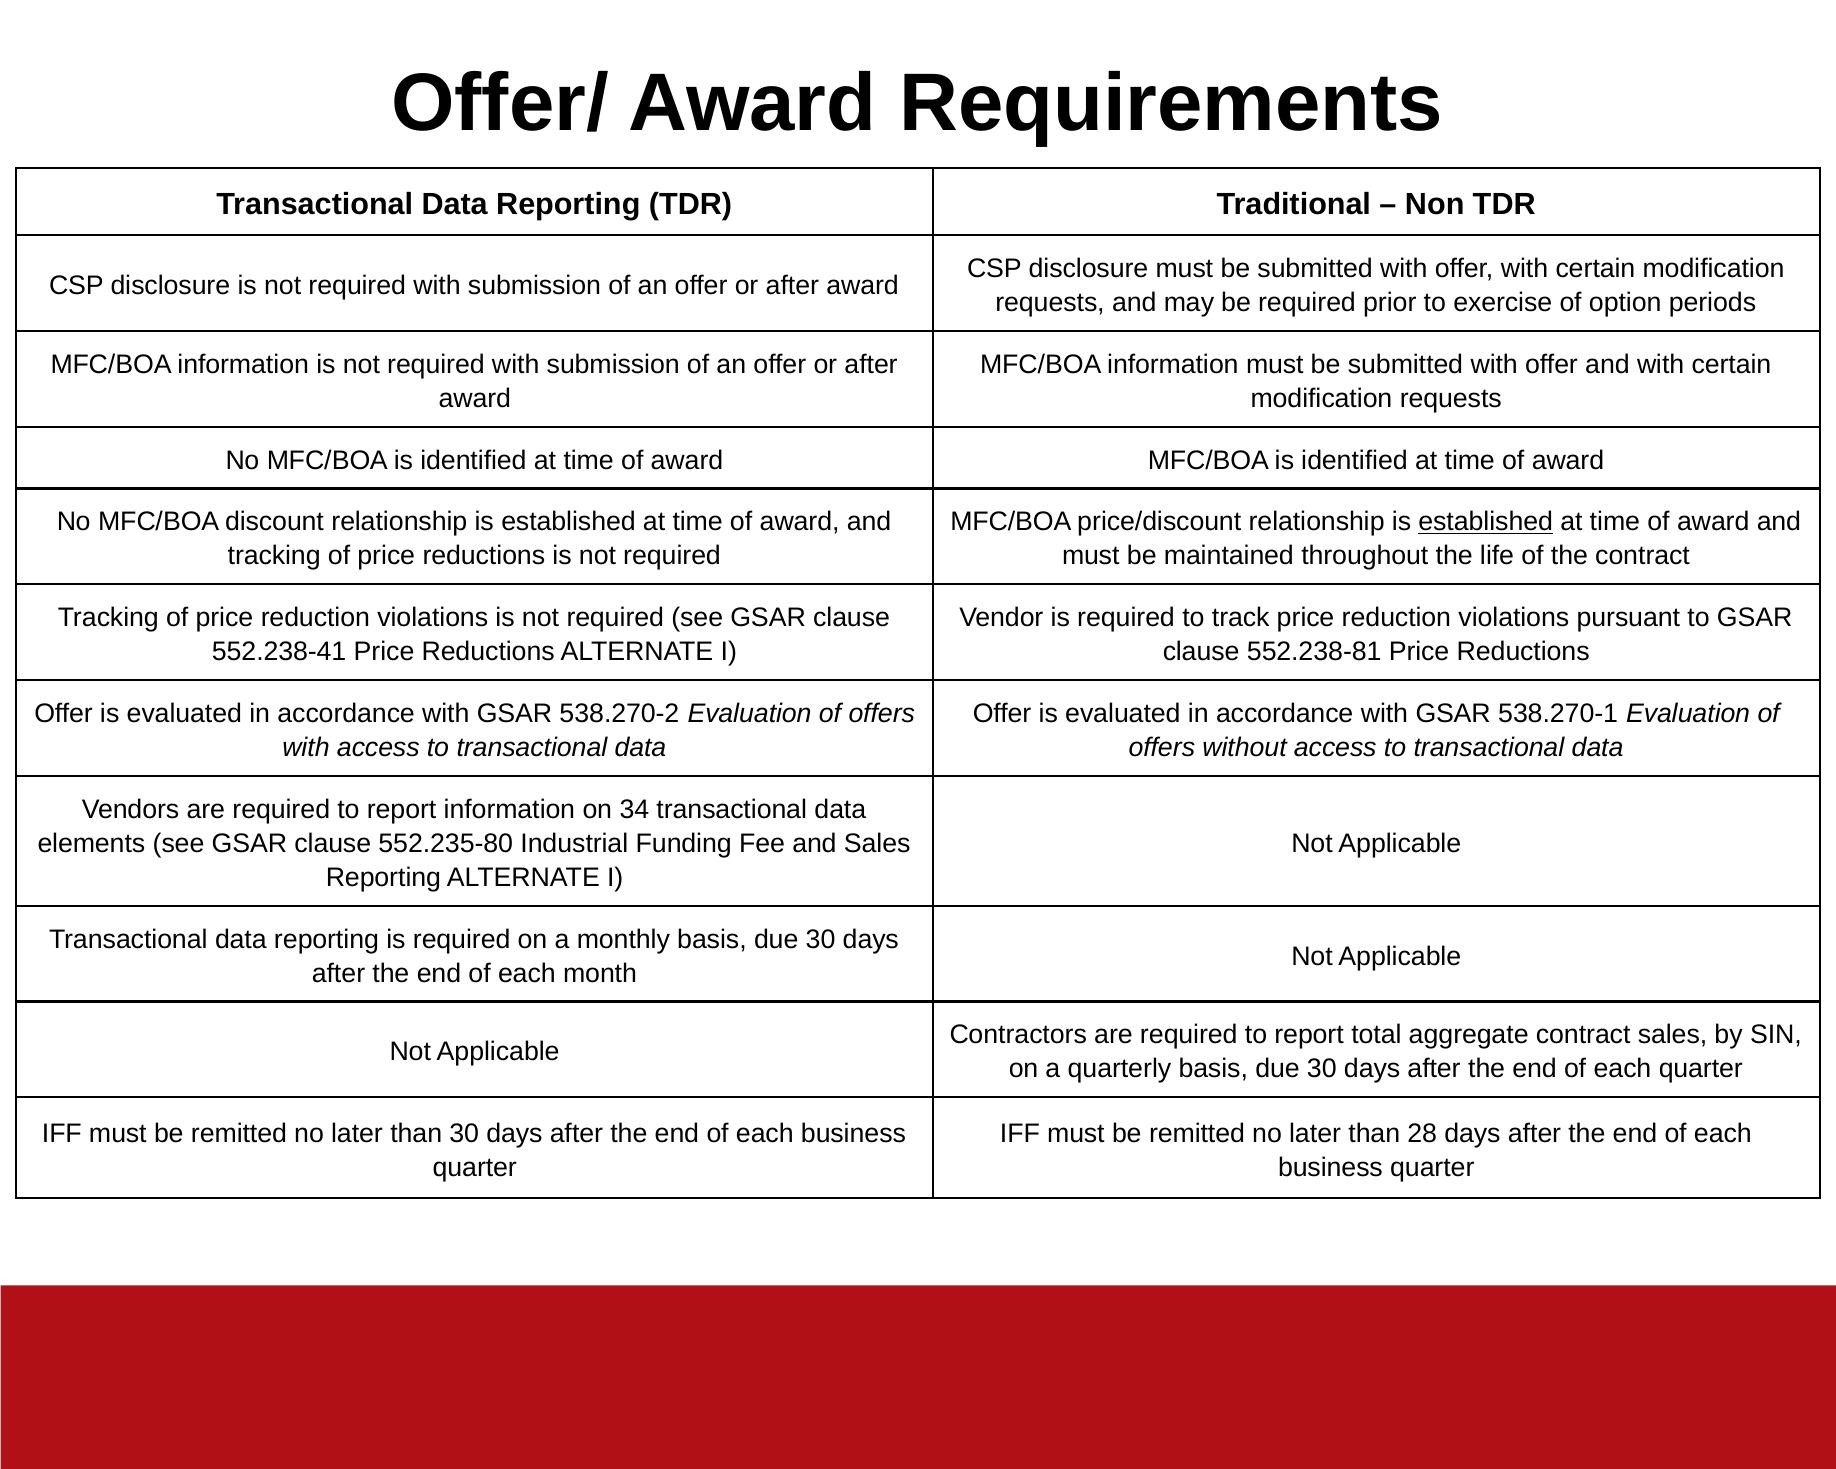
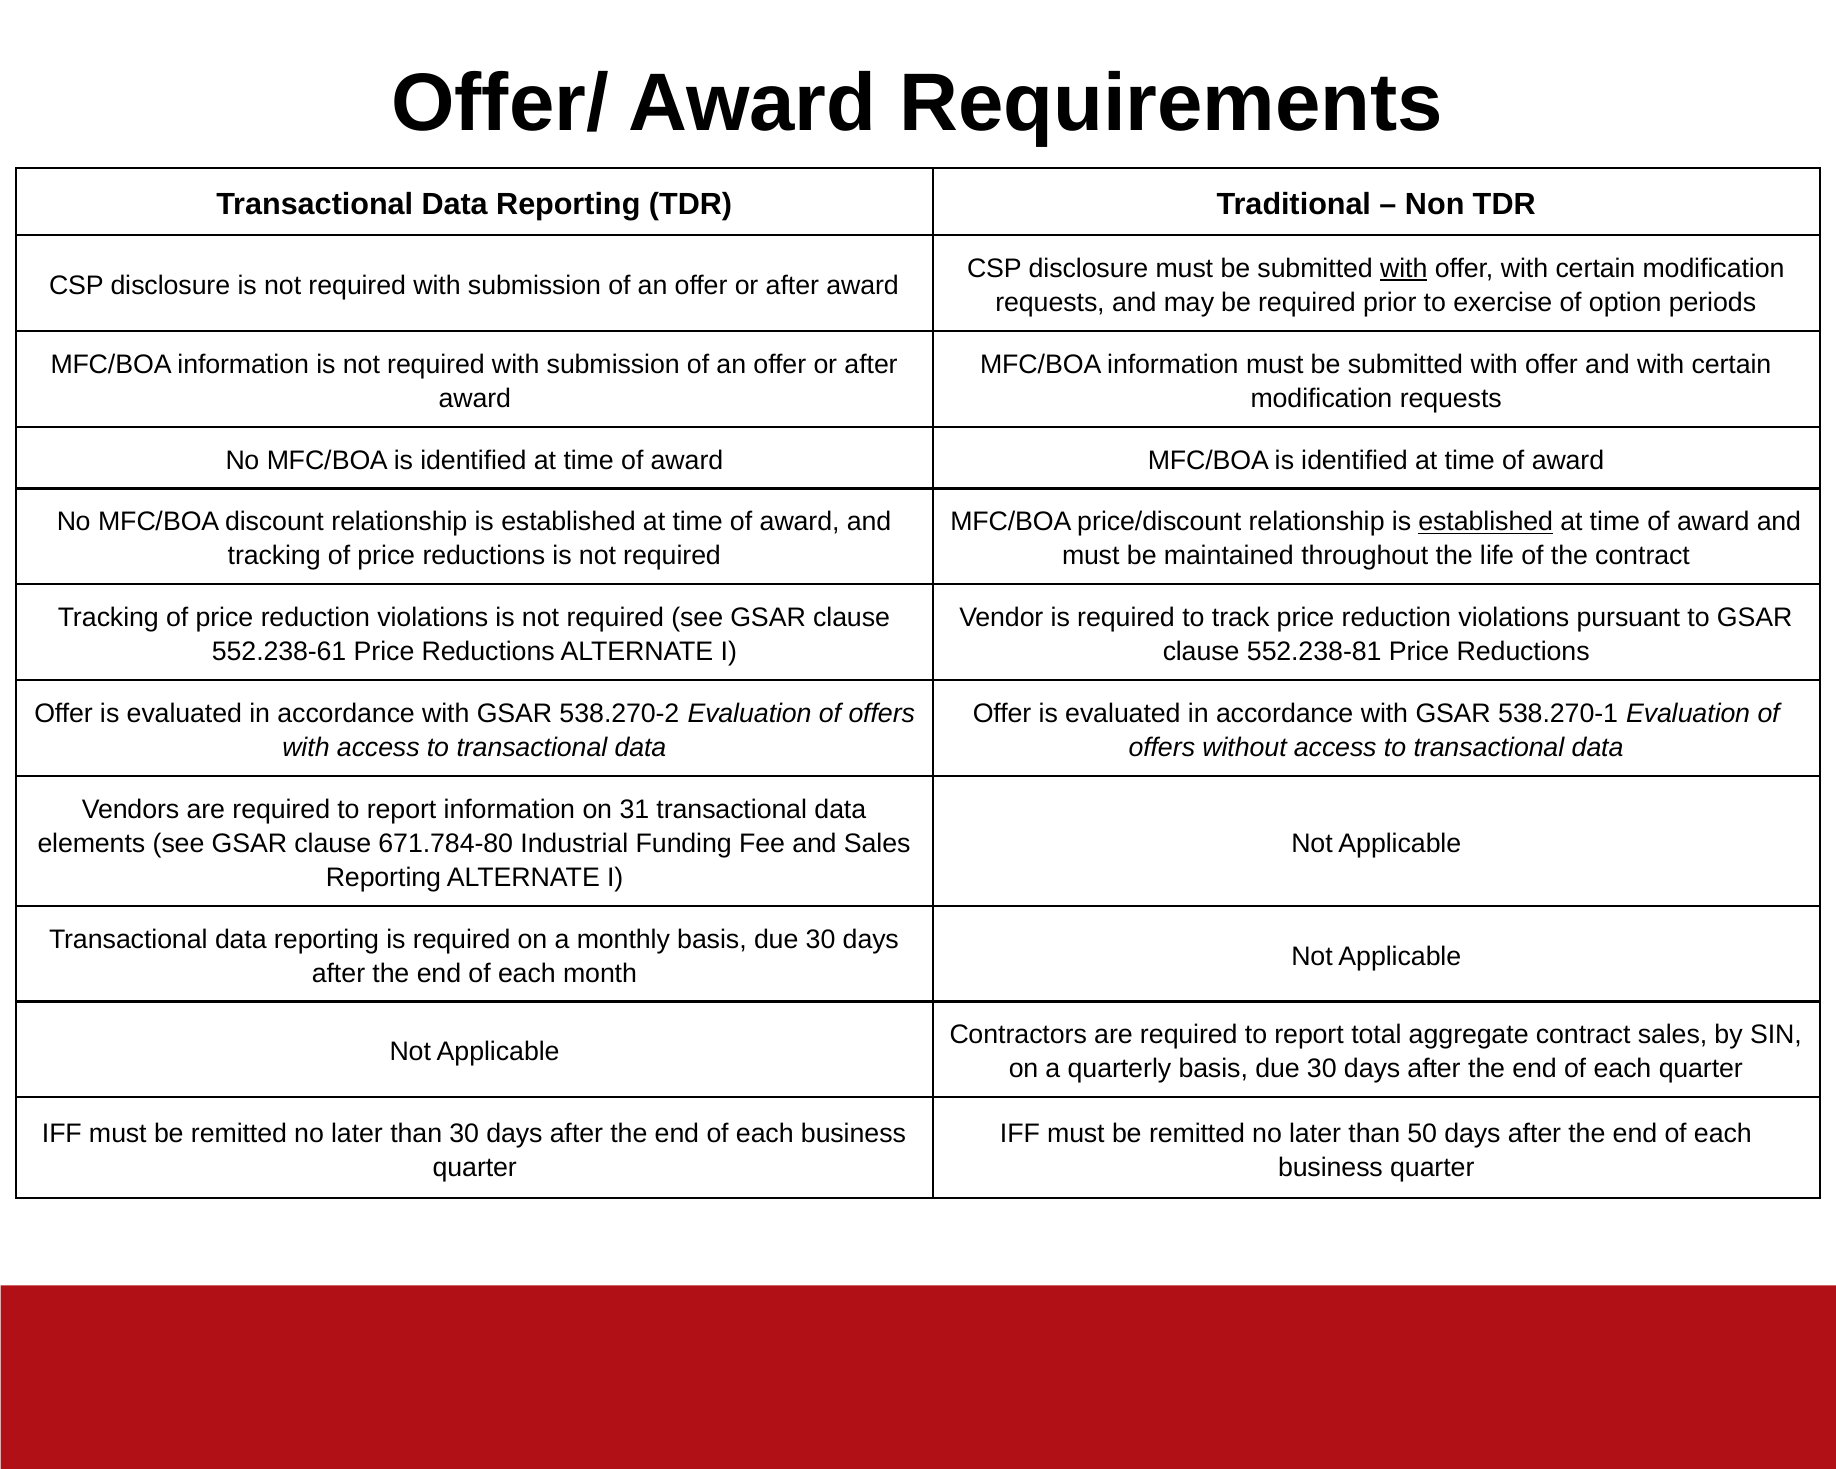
with at (1404, 269) underline: none -> present
552.238-41: 552.238-41 -> 552.238-61
34: 34 -> 31
552.235-80: 552.235-80 -> 671.784-80
28: 28 -> 50
